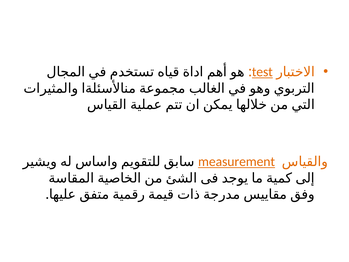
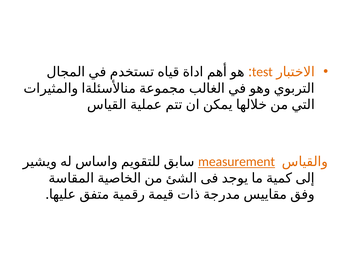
test underline: present -> none
